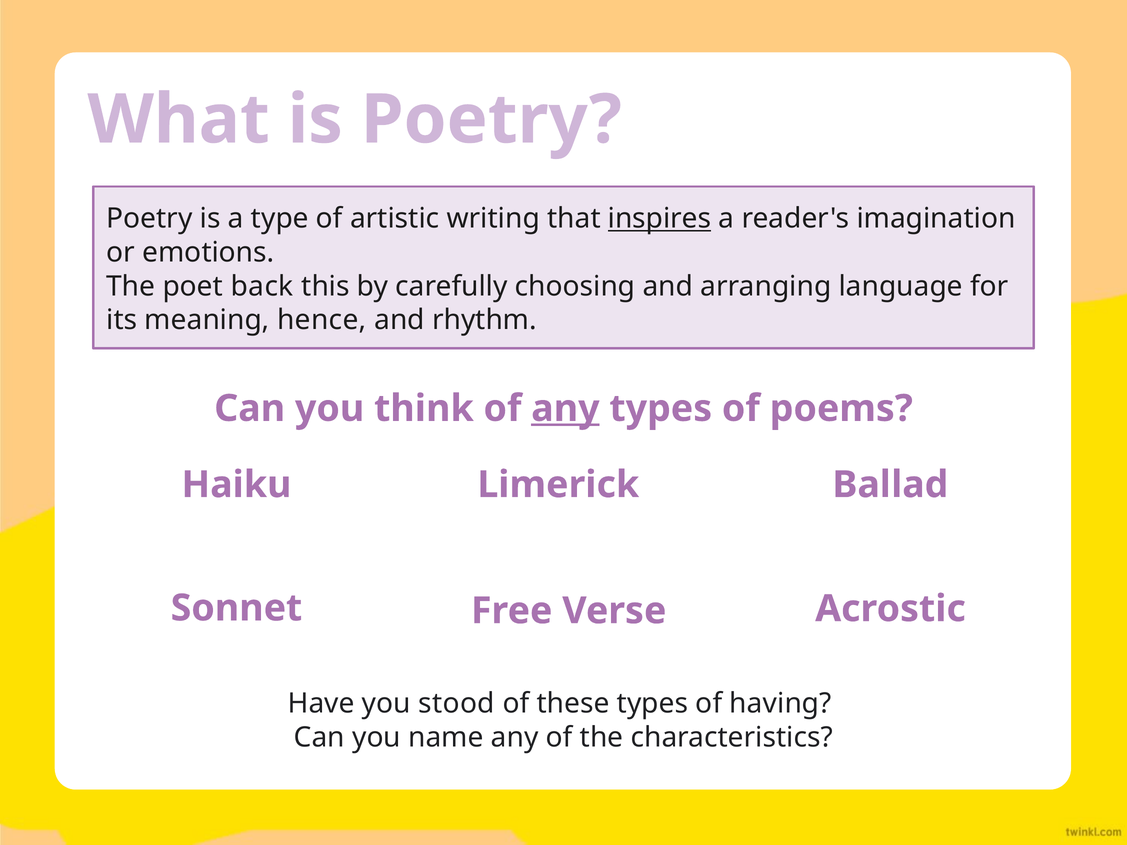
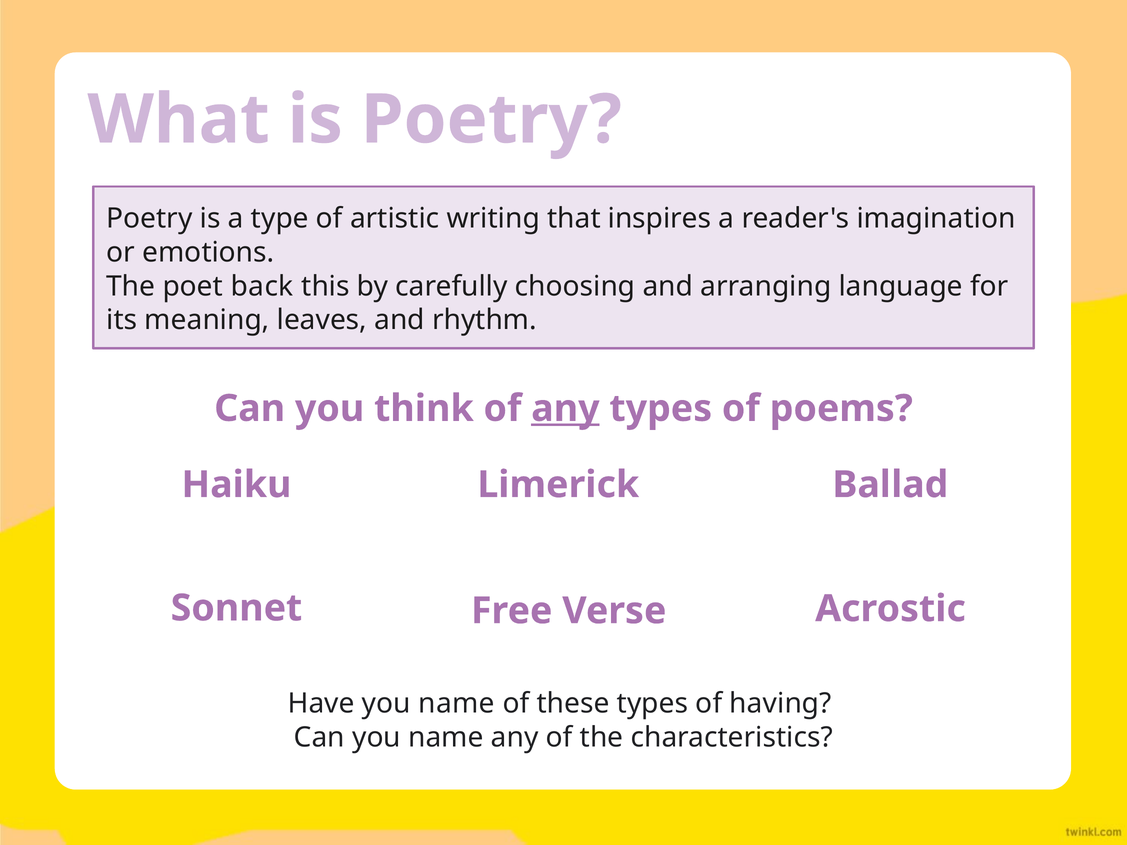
inspires underline: present -> none
hence: hence -> leaves
Have you stood: stood -> name
